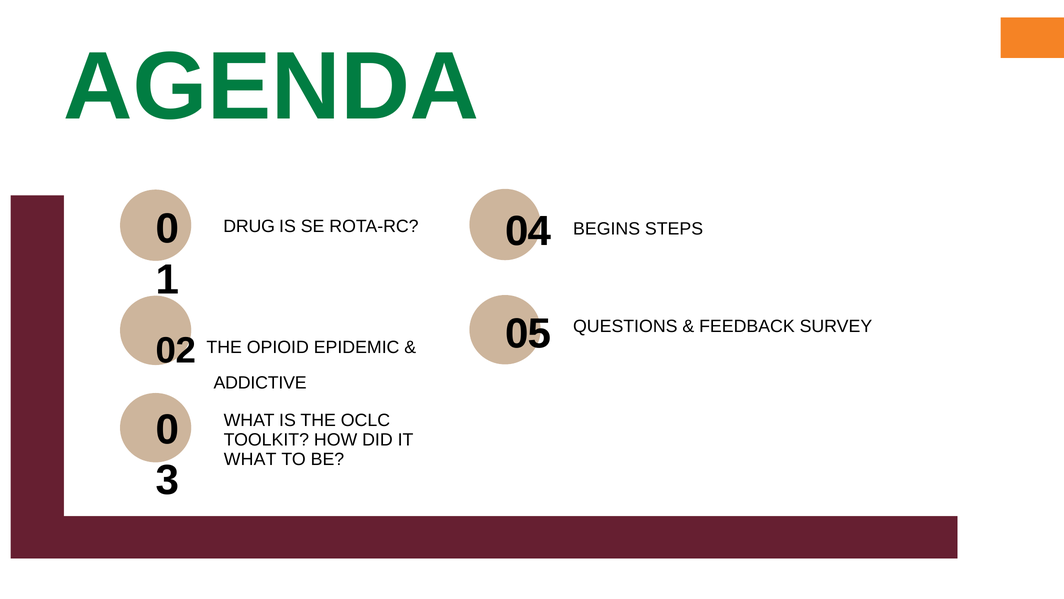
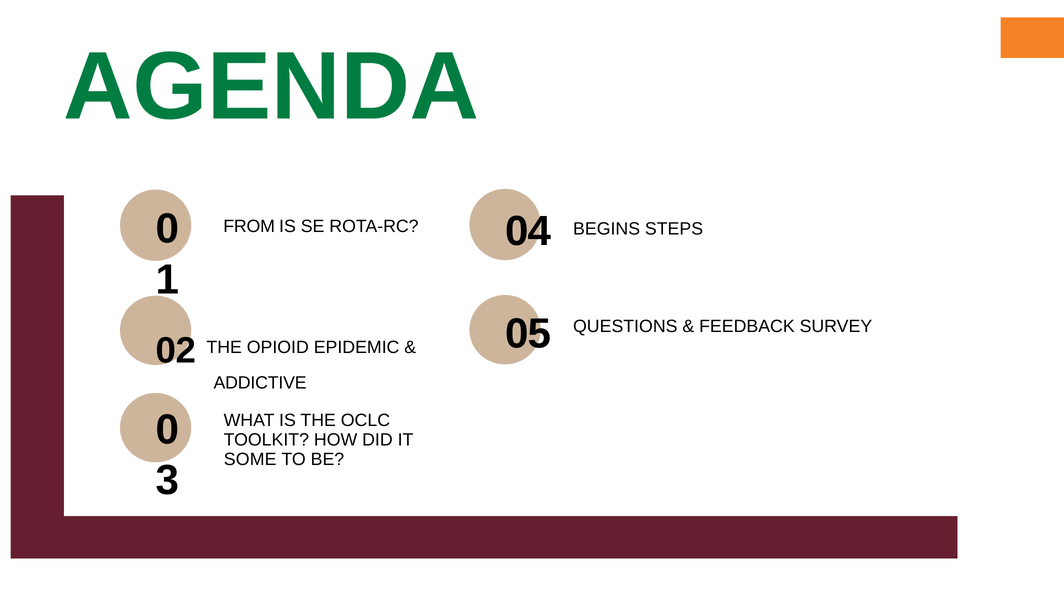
DRUG: DRUG -> FROM
WHAT at (250, 459): WHAT -> SOME
